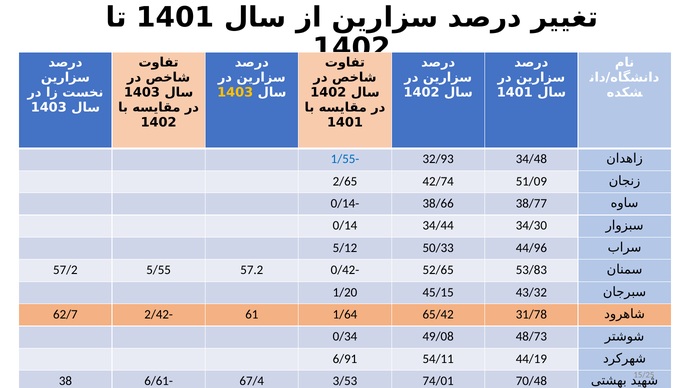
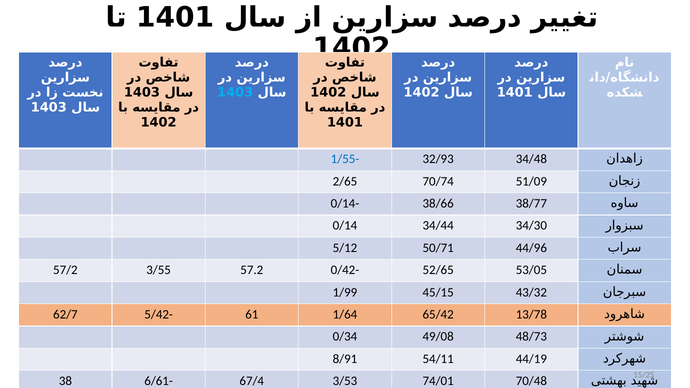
1403 at (235, 93) colour: yellow -> light blue
42/74: 42/74 -> 70/74
50/33: 50/33 -> 50/71
5/55: 5/55 -> 3/55
53/83: 53/83 -> 53/05
1/20: 1/20 -> 1/99
2/42-: 2/42- -> 5/42-
31/78: 31/78 -> 13/78
6/91: 6/91 -> 8/91
